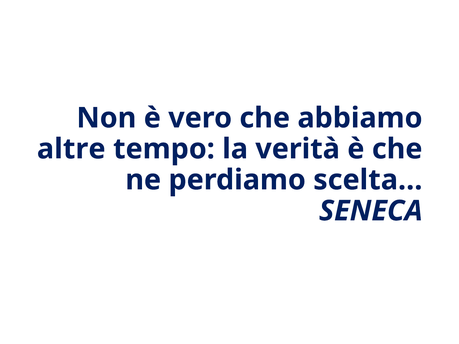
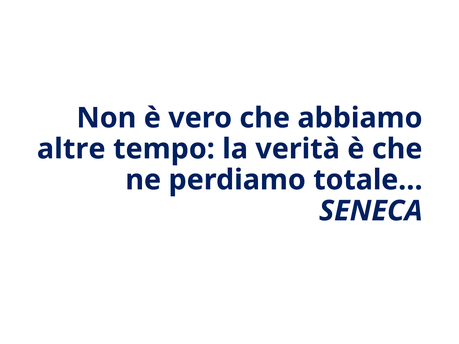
scelta…: scelta… -> totale…
